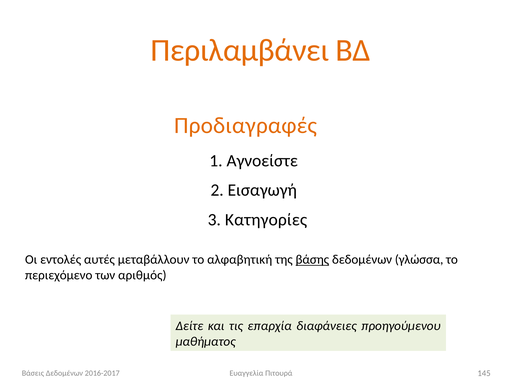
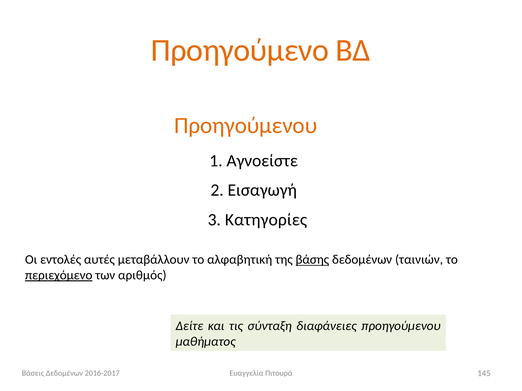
Περιλαμβάνει: Περιλαμβάνει -> Προηγούμενο
Προδιαγραφές at (246, 126): Προδιαγραφές -> Προηγούμενου
γλώσσα: γλώσσα -> ταινιών
περιεχόμενο underline: none -> present
επαρχία: επαρχία -> σύνταξη
